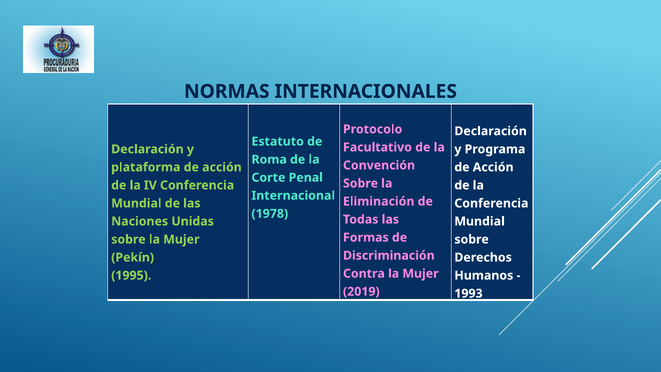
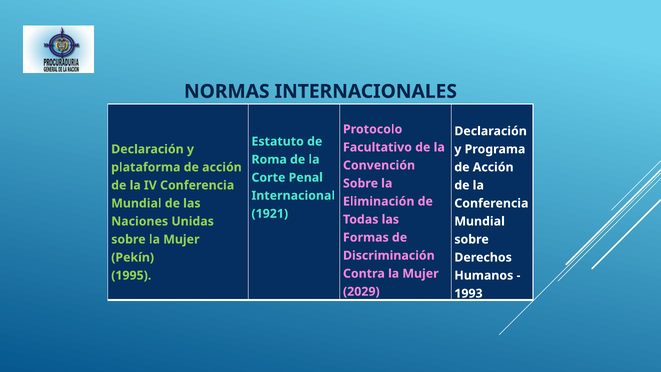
1978: 1978 -> 1921
2019: 2019 -> 2029
